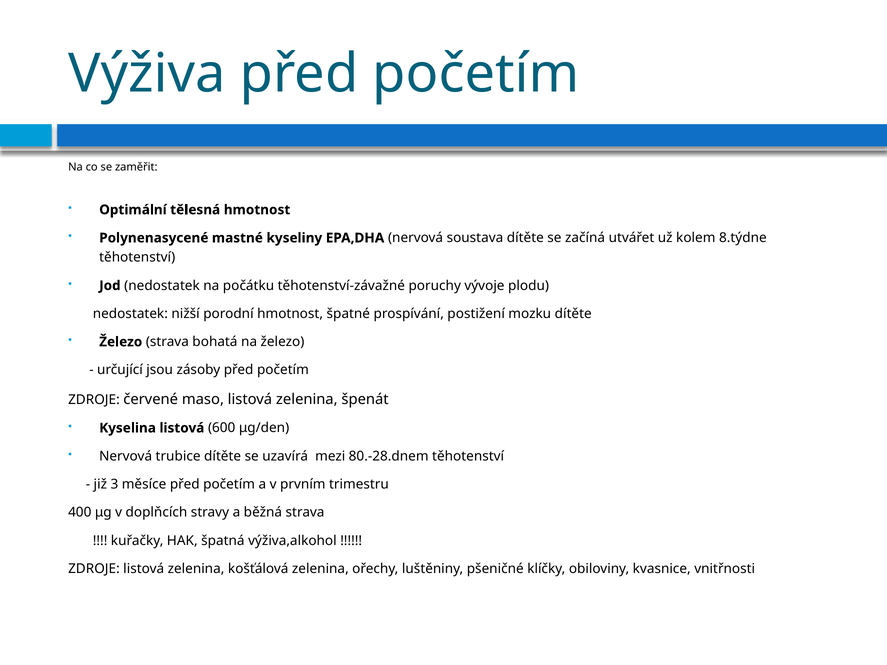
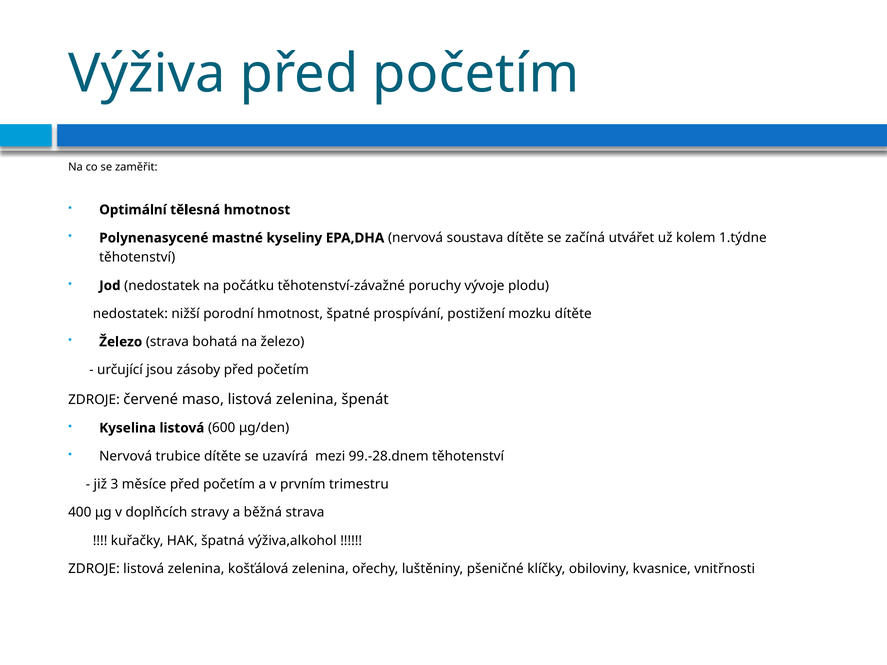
8.týdne: 8.týdne -> 1.týdne
80.-28.dnem: 80.-28.dnem -> 99.-28.dnem
